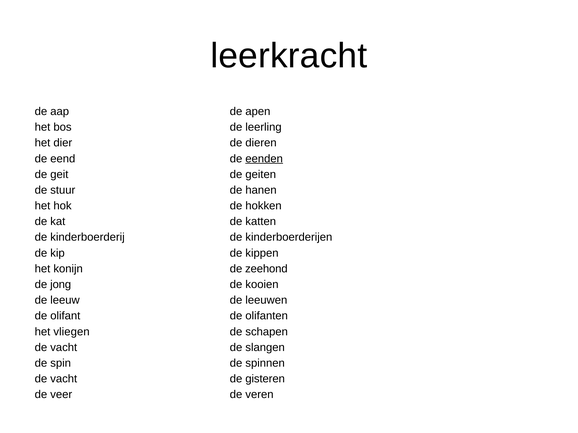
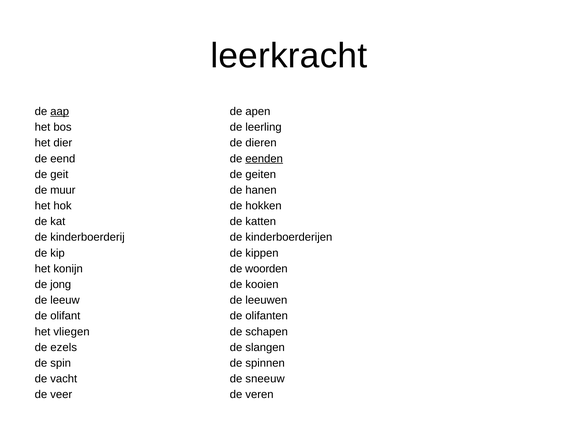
aap underline: none -> present
stuur: stuur -> muur
zeehond: zeehond -> woorden
vacht at (64, 348): vacht -> ezels
gisteren: gisteren -> sneeuw
